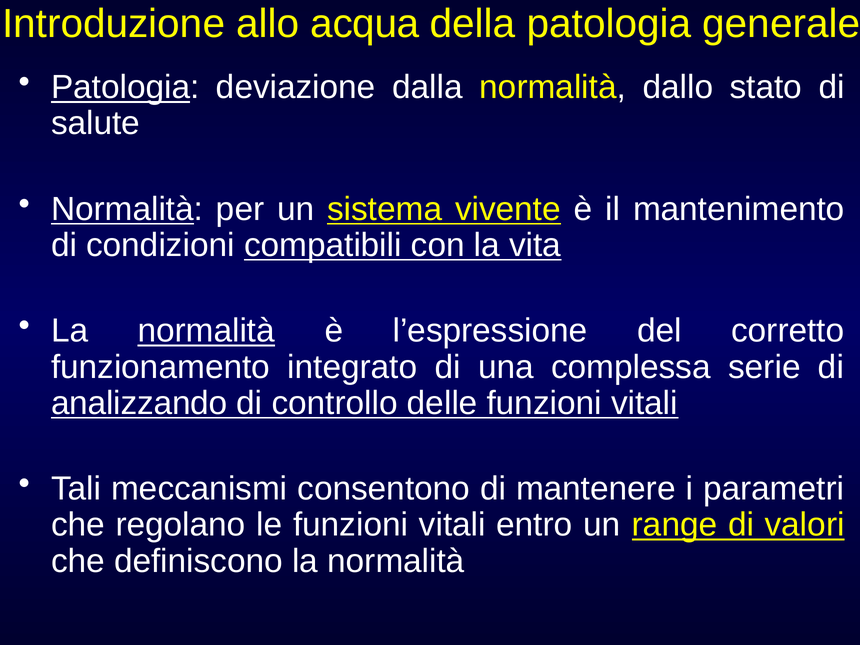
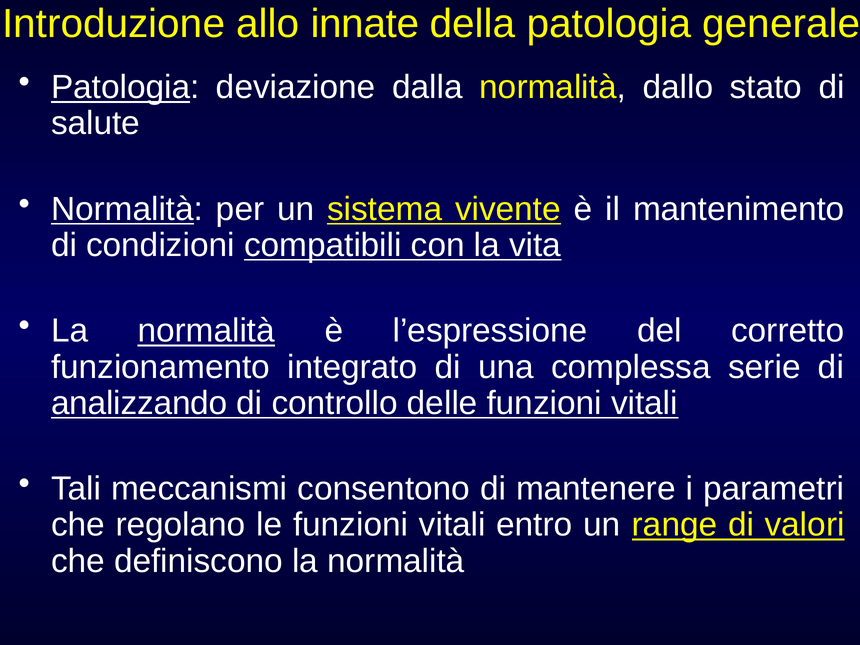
acqua: acqua -> innate
